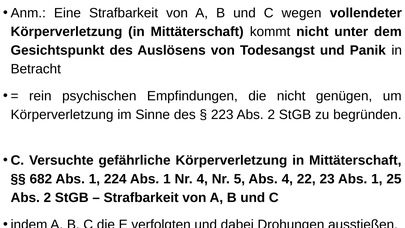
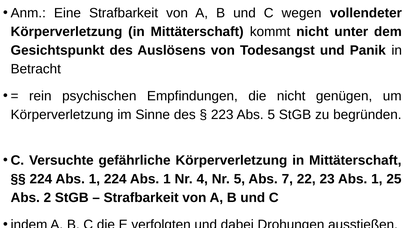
223 Abs 2: 2 -> 5
682 at (41, 179): 682 -> 224
Abs 4: 4 -> 7
